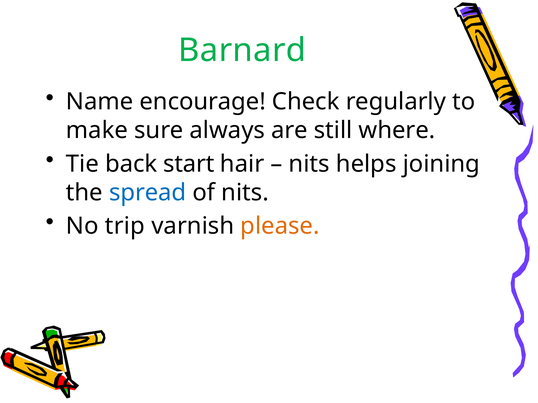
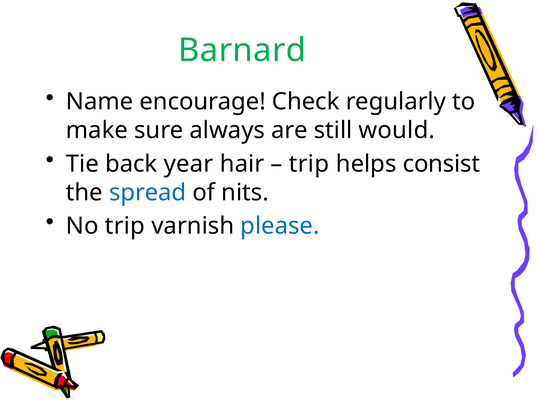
where: where -> would
start: start -> year
nits at (309, 164): nits -> trip
joining: joining -> consist
please colour: orange -> blue
